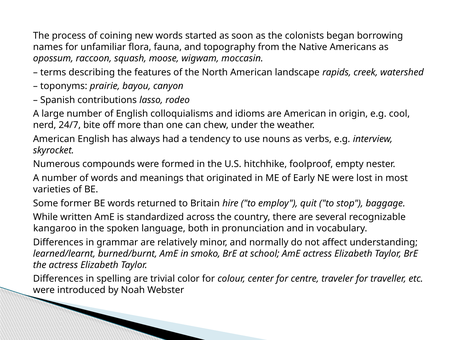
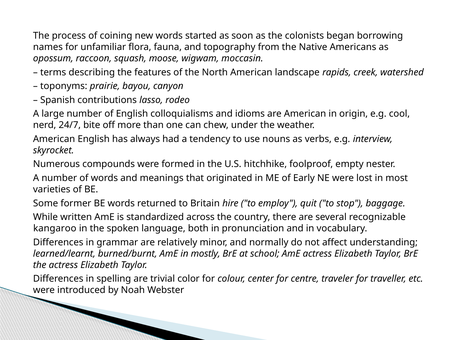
smoko: smoko -> mostly
